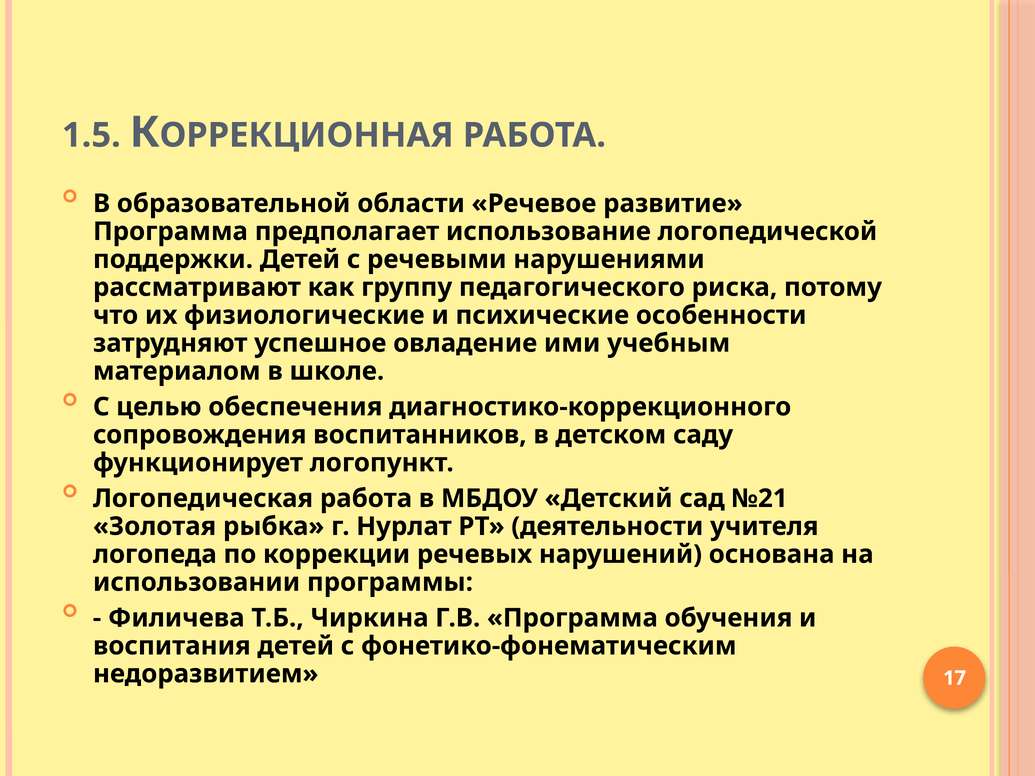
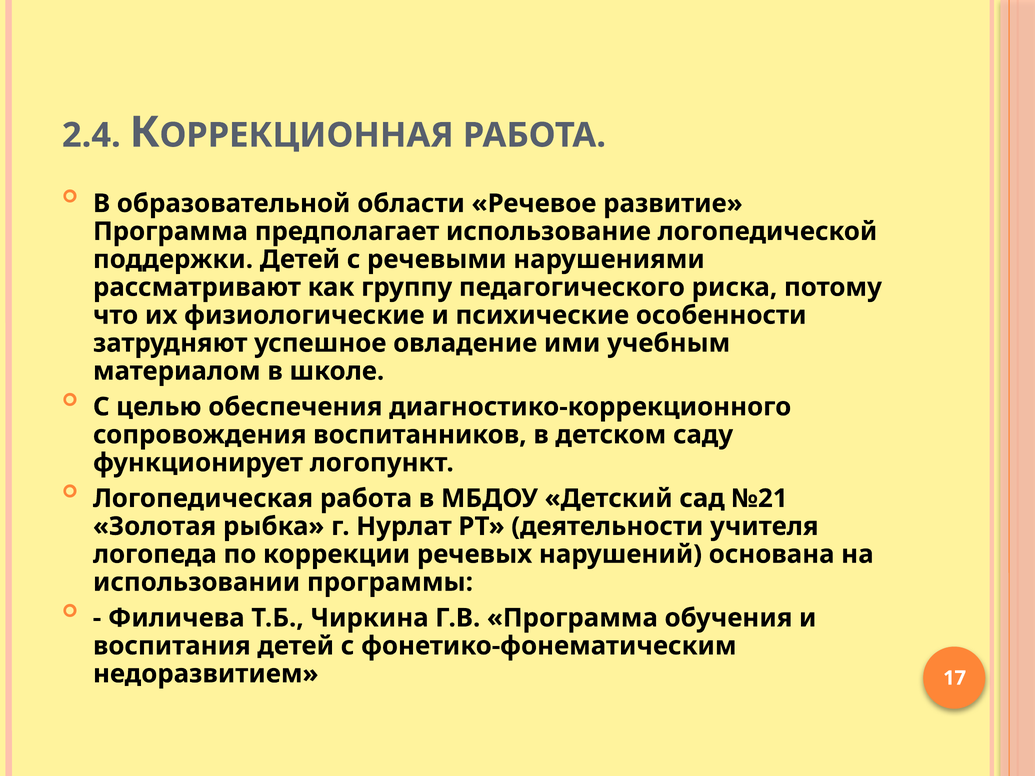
1.5: 1.5 -> 2.4
